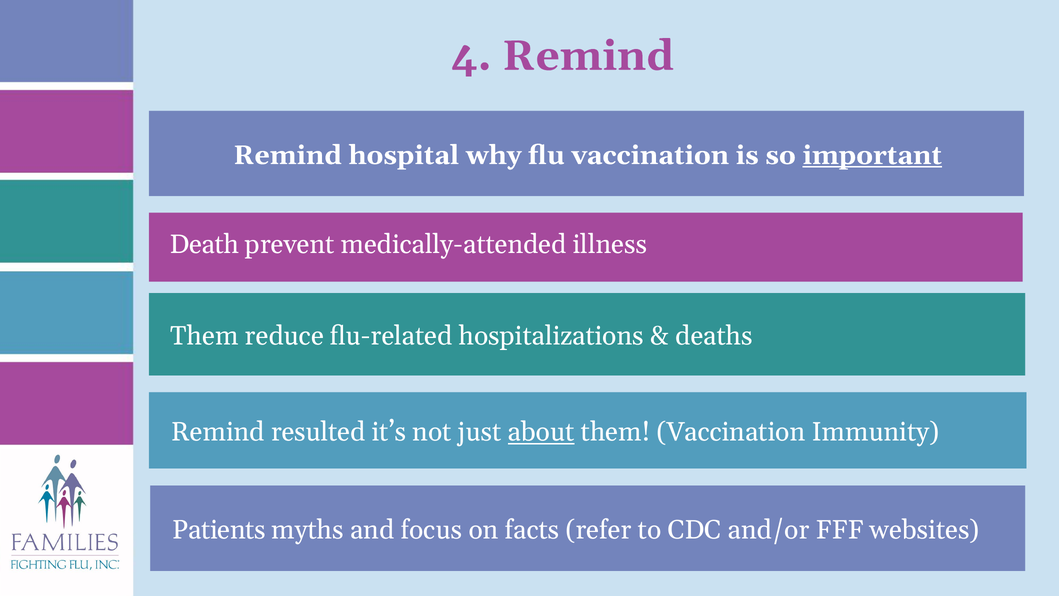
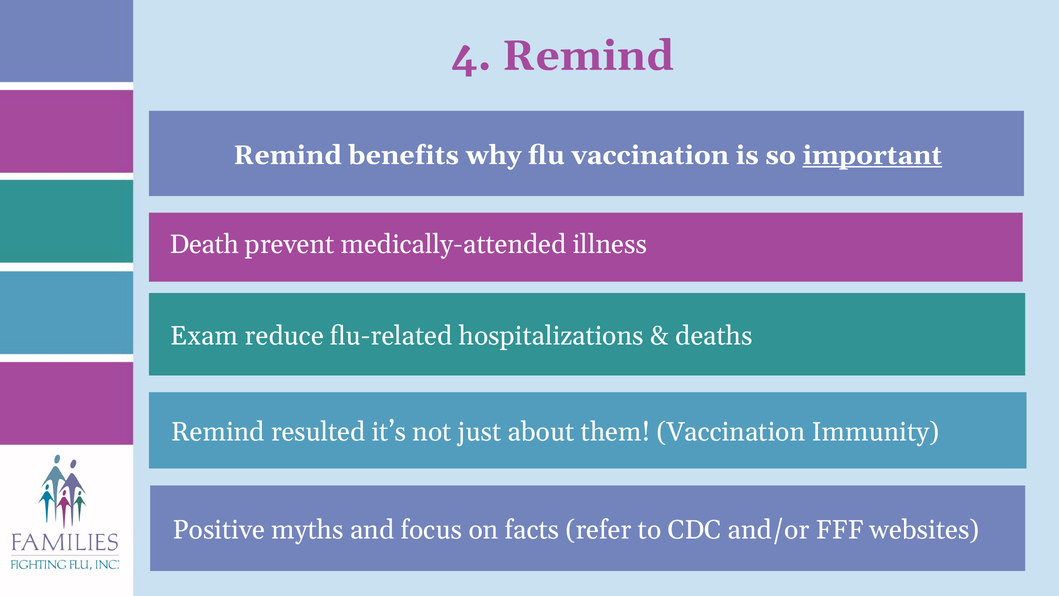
hospital: hospital -> benefits
Them at (204, 336): Them -> Exam
about underline: present -> none
Patients: Patients -> Positive
